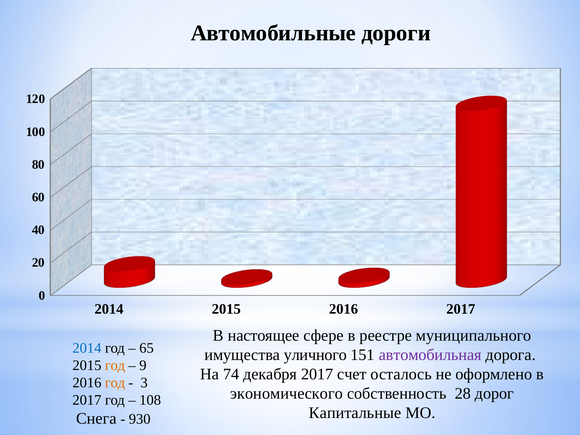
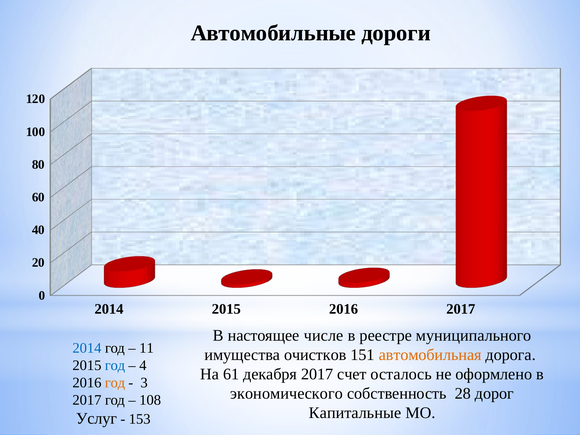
сфере: сфере -> числе
65: 65 -> 11
уличного: уличного -> очистков
автомобильная colour: purple -> orange
год at (115, 365) colour: orange -> blue
9: 9 -> 4
74: 74 -> 61
Снега: Снега -> Услуг
930: 930 -> 153
